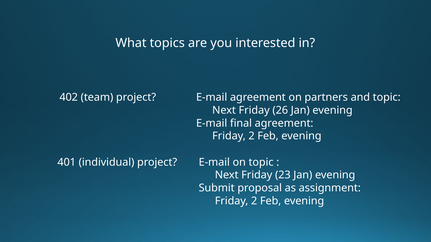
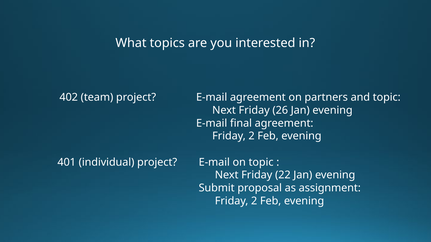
23: 23 -> 22
